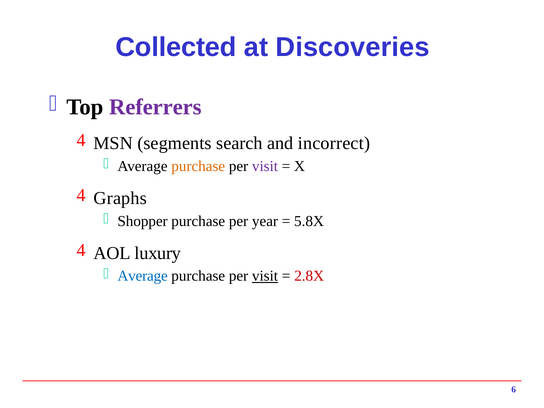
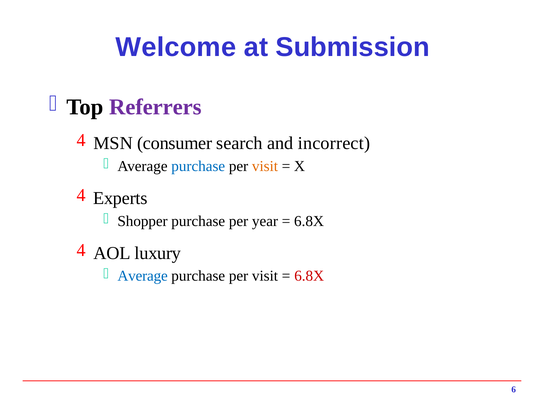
Collected: Collected -> Welcome
Discoveries: Discoveries -> Submission
segments: segments -> consumer
purchase at (198, 166) colour: orange -> blue
visit at (265, 166) colour: purple -> orange
Graphs: Graphs -> Experts
5.8X at (309, 221): 5.8X -> 6.8X
visit at (265, 276) underline: present -> none
2.8X at (309, 276): 2.8X -> 6.8X
